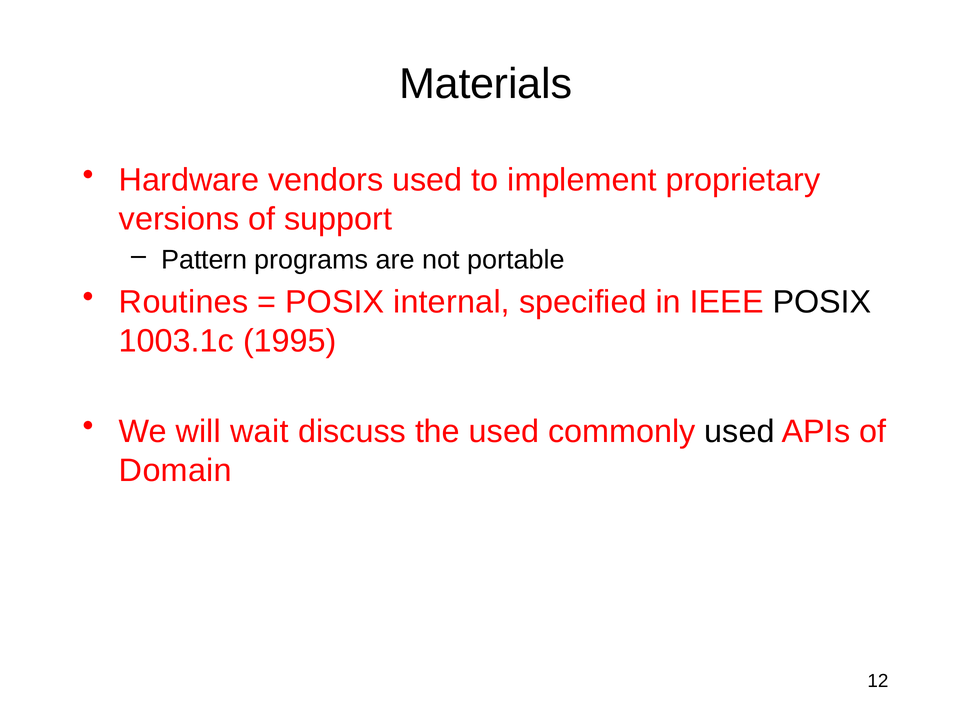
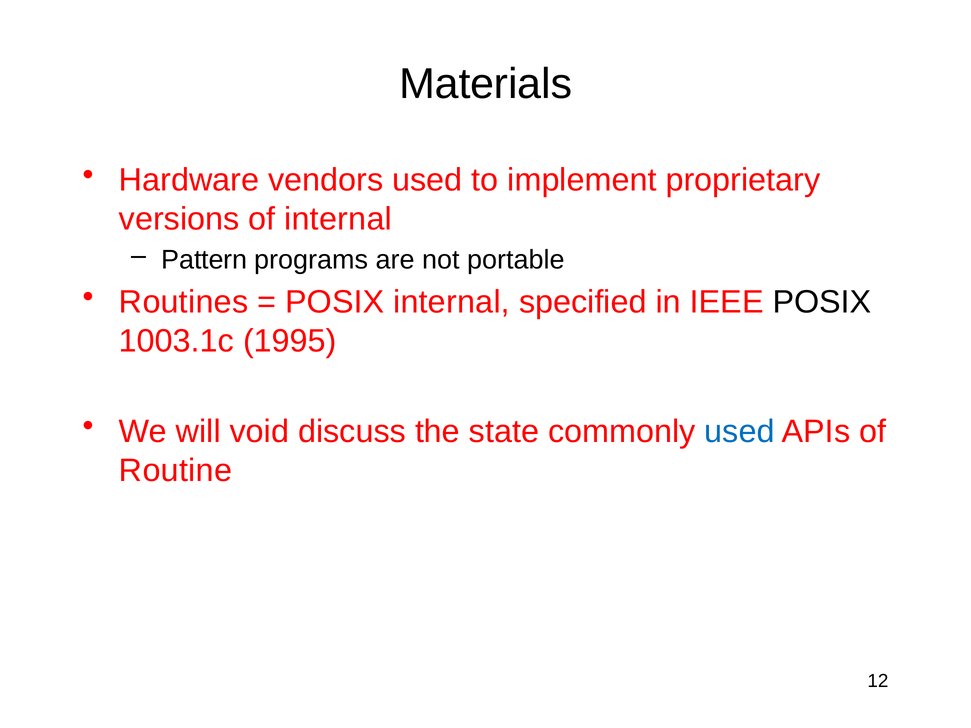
of support: support -> internal
wait: wait -> void
the used: used -> state
used at (740, 432) colour: black -> blue
Domain: Domain -> Routine
